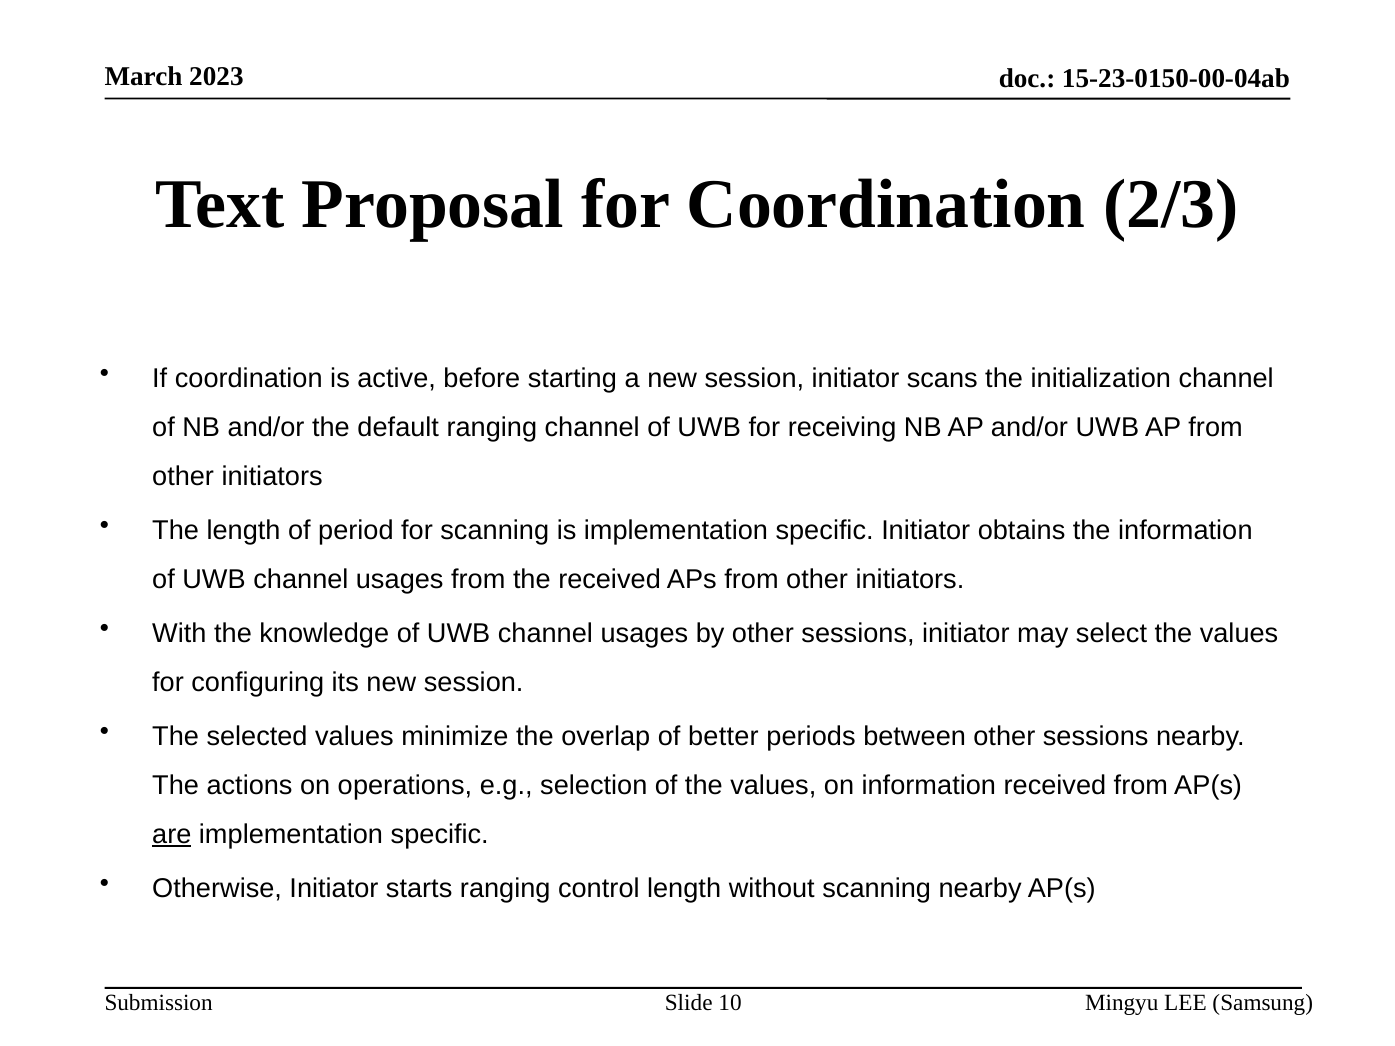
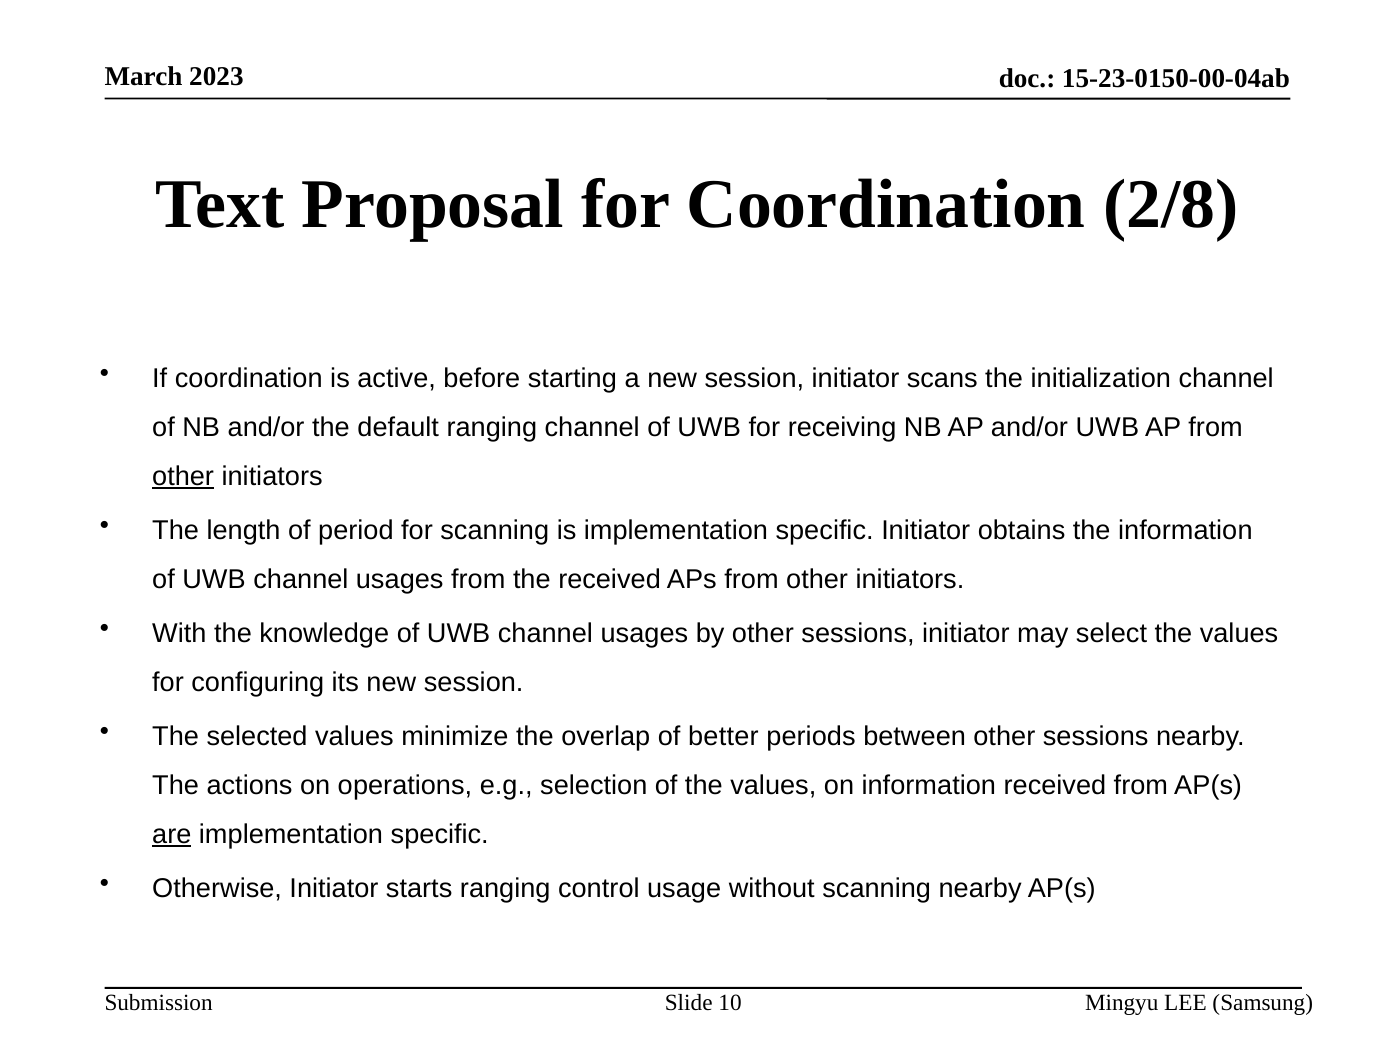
2/3: 2/3 -> 2/8
other at (183, 476) underline: none -> present
control length: length -> usage
